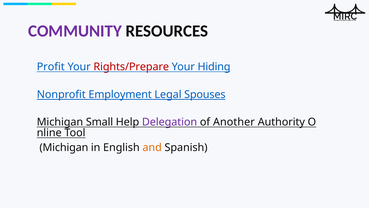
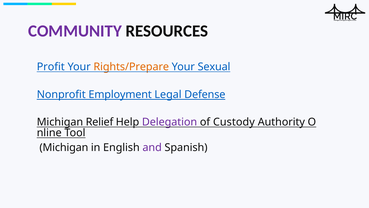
Rights/Prepare colour: red -> orange
Hiding: Hiding -> Sexual
Spouses: Spouses -> Defense
Small: Small -> Relief
Another: Another -> Custody
and colour: orange -> purple
